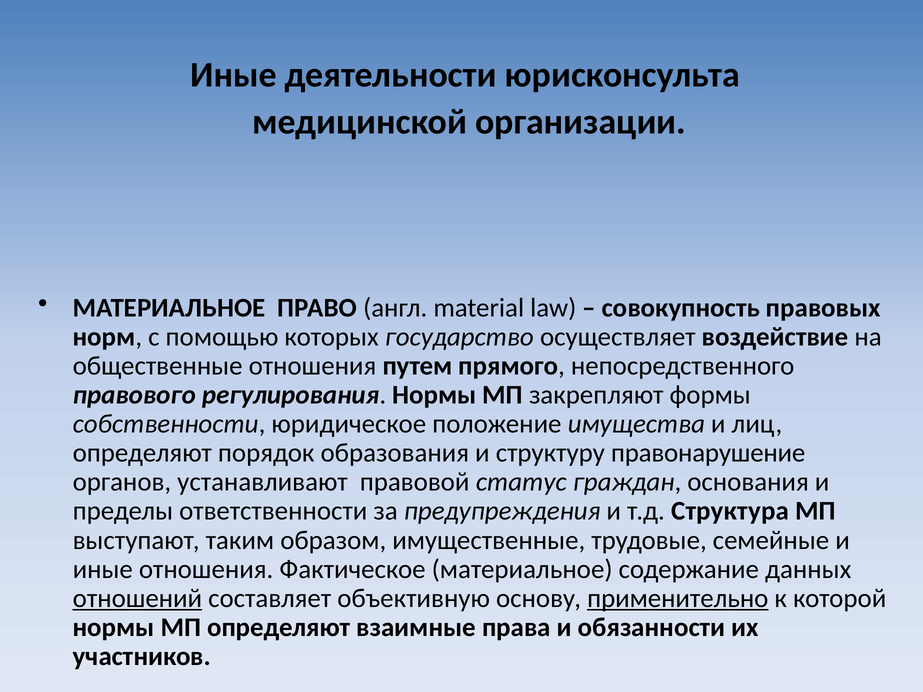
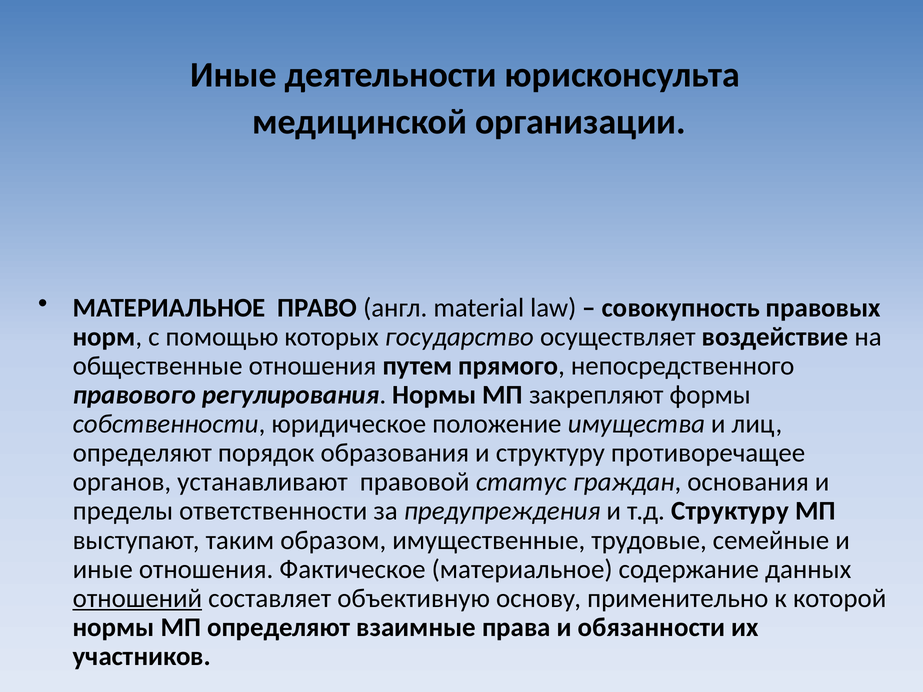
правонарушение: правонарушение -> противоречащее
т.д Структура: Структура -> Структуру
применительно underline: present -> none
